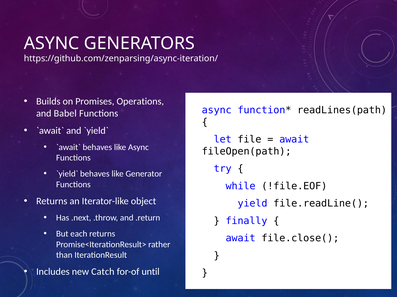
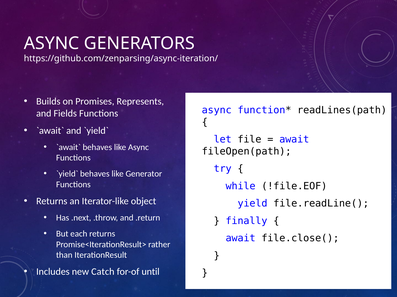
Operations: Operations -> Represents
Babel: Babel -> Fields
